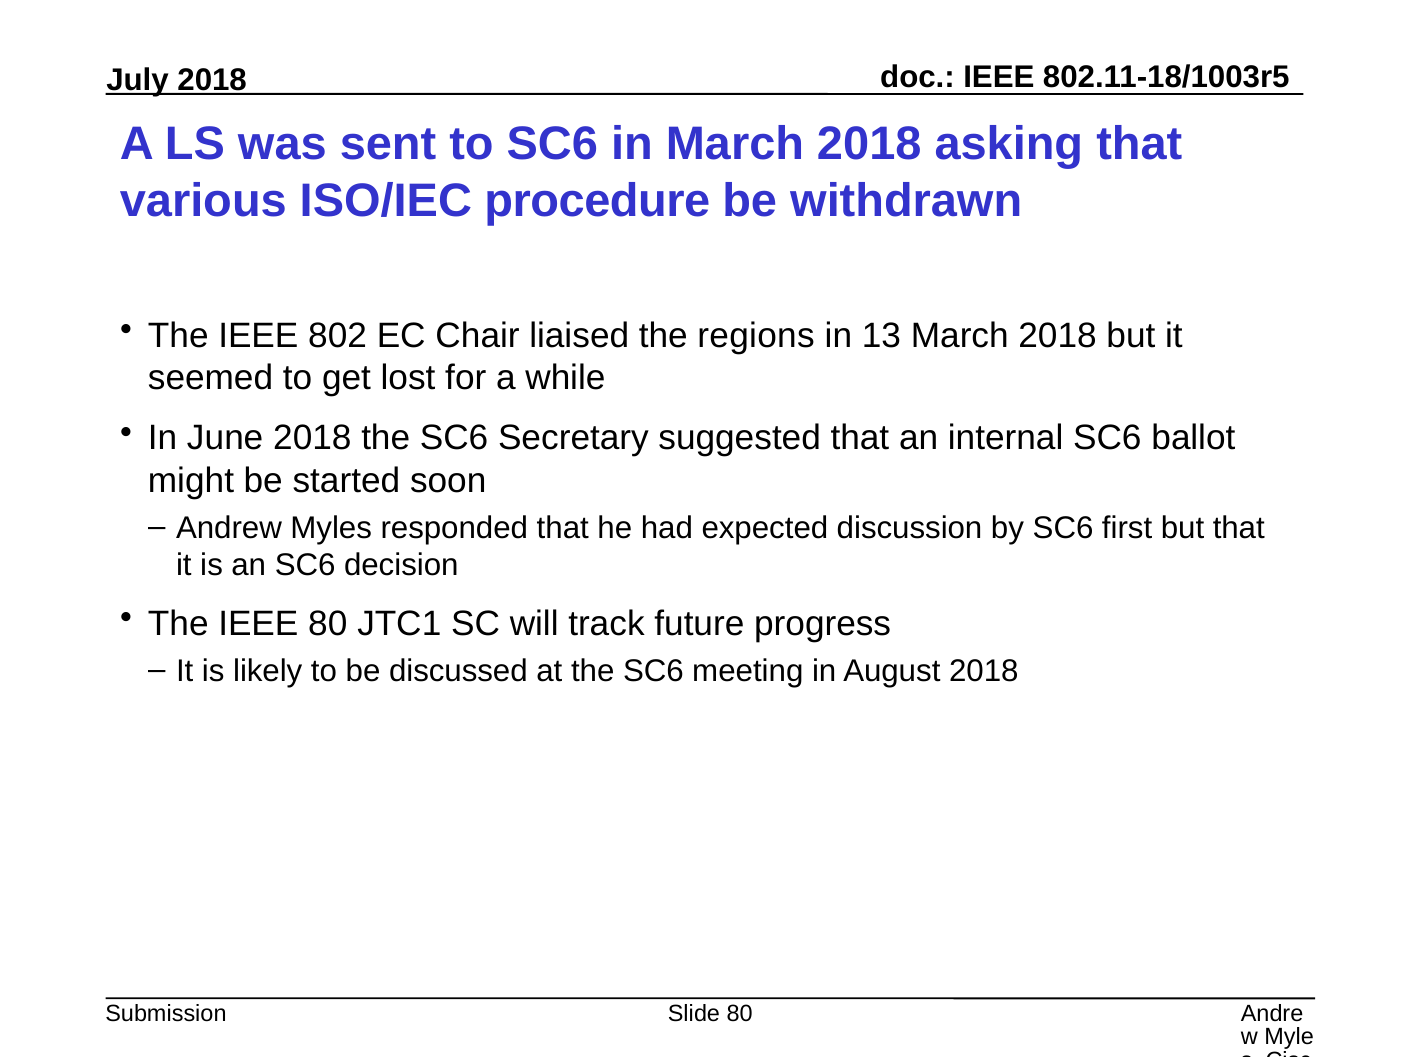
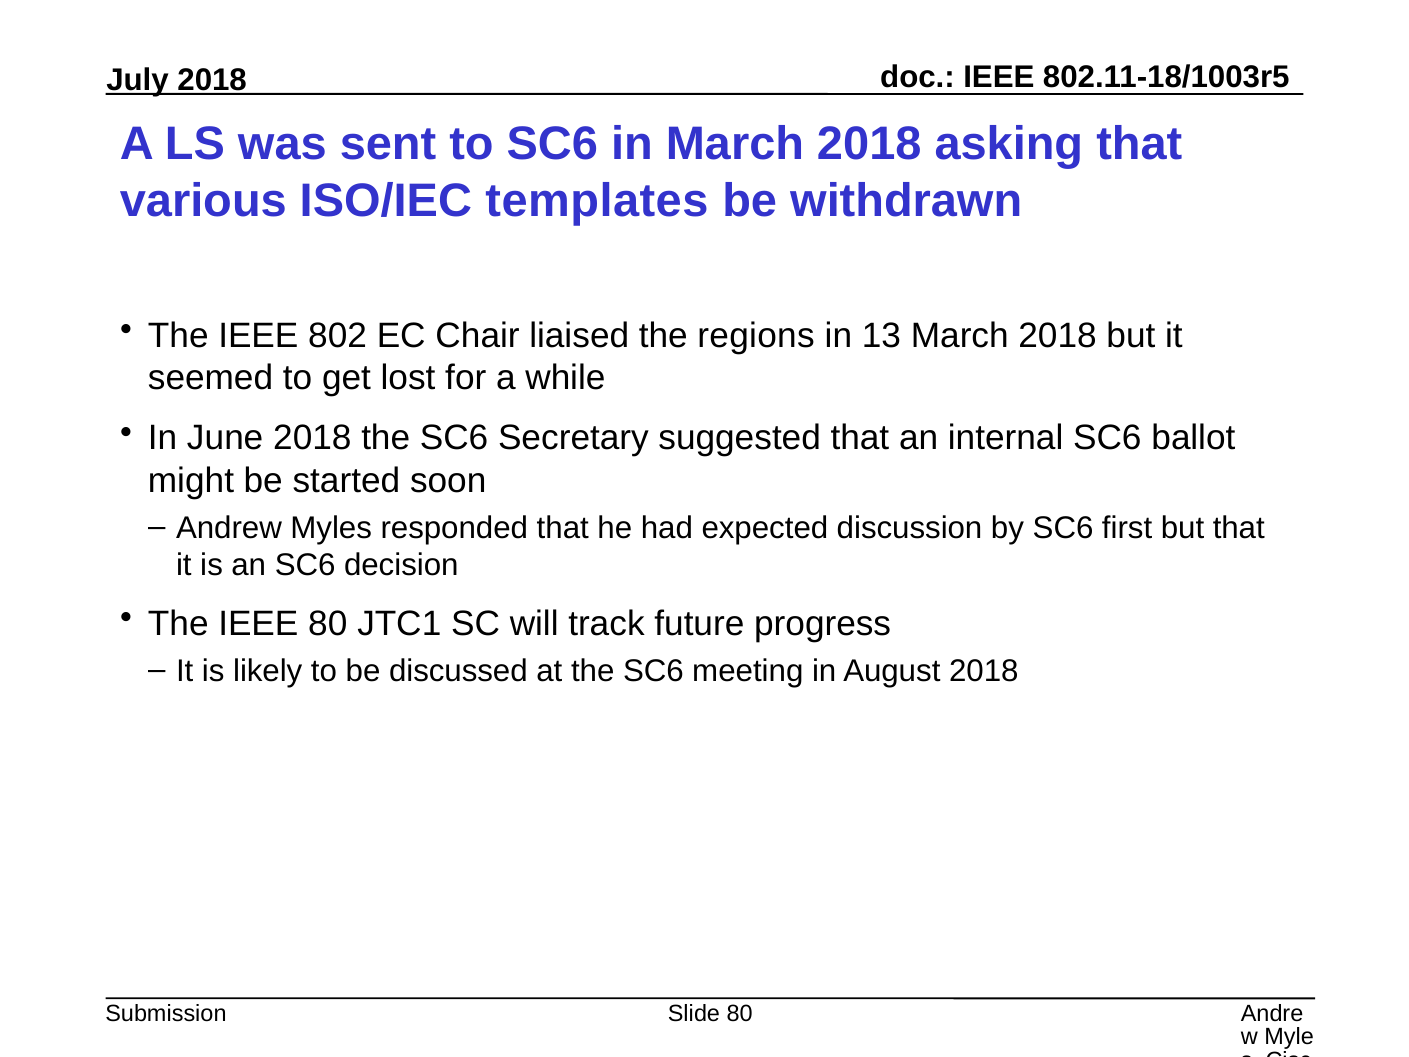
procedure: procedure -> templates
